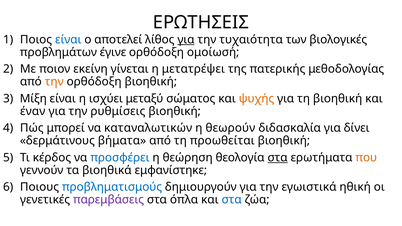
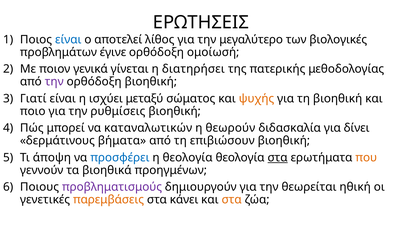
για at (186, 40) underline: present -> none
τυχαιότητα: τυχαιότητα -> μεγαλύτερο
εκείνη: εκείνη -> γενικά
μετατρέψει: μετατρέψει -> διατηρήσει
την at (54, 82) colour: orange -> purple
Μίξη: Μίξη -> Γιατί
έναν: έναν -> ποιο
προωθείται: προωθείται -> επιβιώσουν
κέρδος: κέρδος -> άποψη
η θεώρηση: θεώρηση -> θεολογία
εμφανίστηκε: εμφανίστηκε -> προηγμένων
προβληματισμούς colour: blue -> purple
εγωιστικά: εγωιστικά -> θεωρείται
παρεμβάσεις colour: purple -> orange
όπλα: όπλα -> κάνει
στα at (232, 200) colour: blue -> orange
